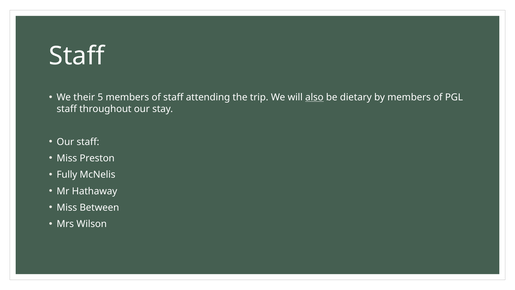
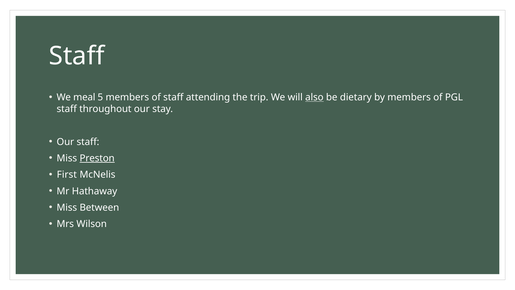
their: their -> meal
Preston underline: none -> present
Fully: Fully -> First
